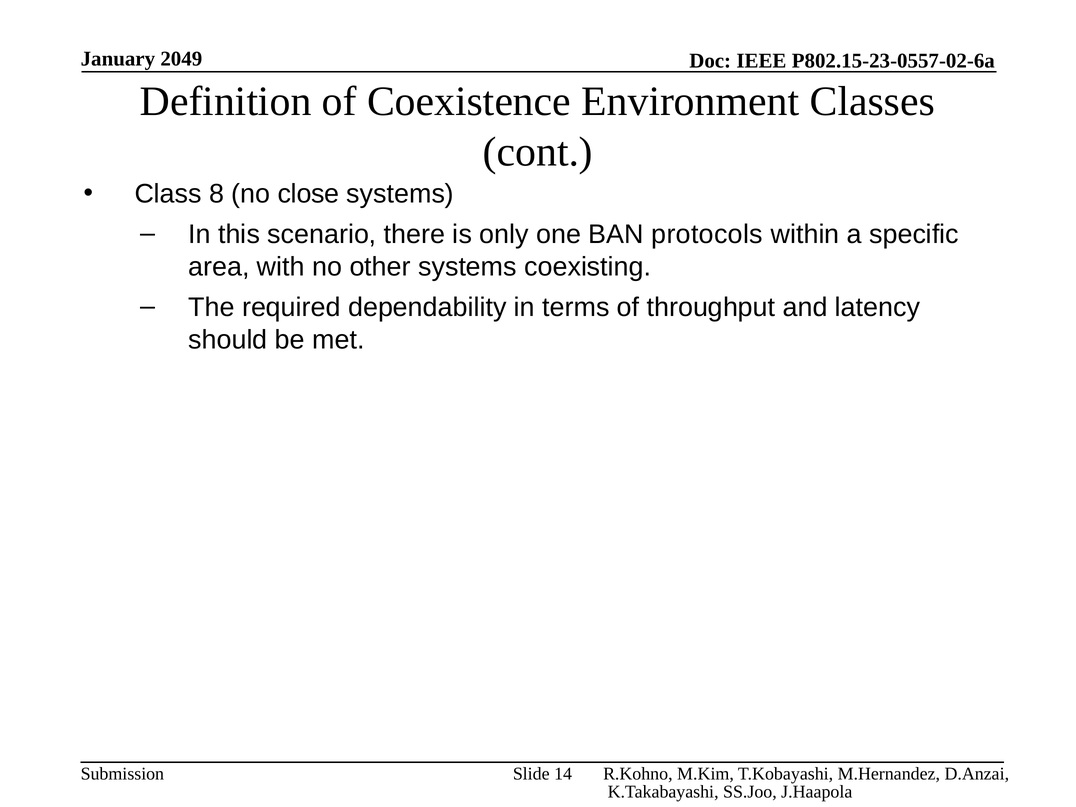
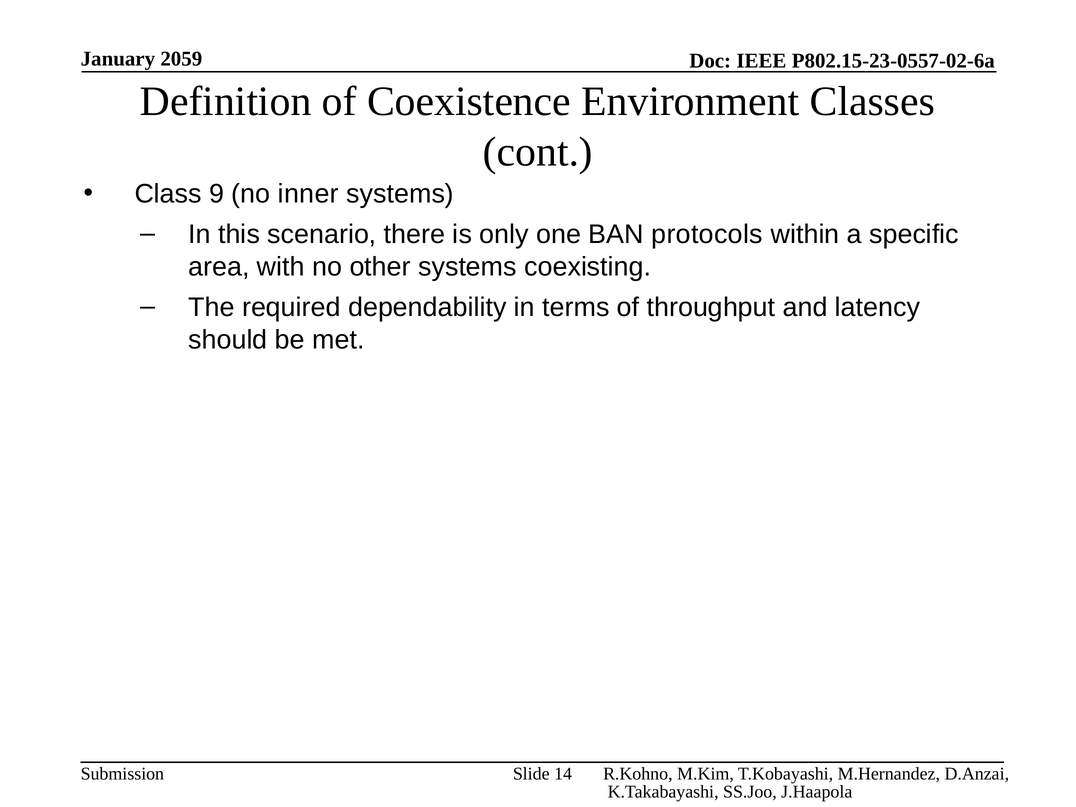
2049: 2049 -> 2059
8: 8 -> 9
close: close -> inner
